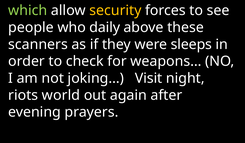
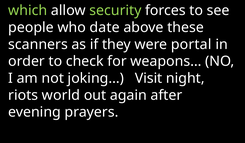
security colour: yellow -> light green
daily: daily -> date
sleeps: sleeps -> portal
